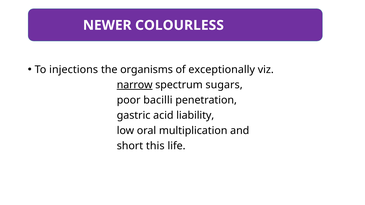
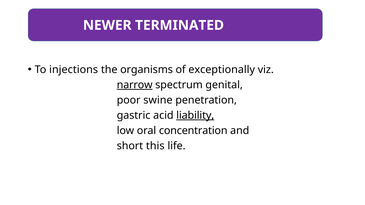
COLOURLESS: COLOURLESS -> TERMINATED
sugars: sugars -> genital
bacilli: bacilli -> swine
liability underline: none -> present
multiplication: multiplication -> concentration
